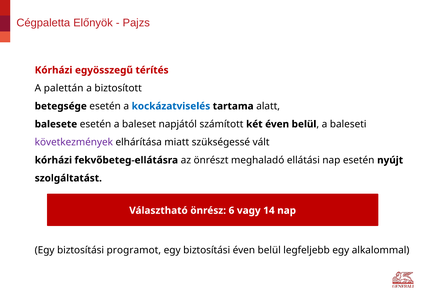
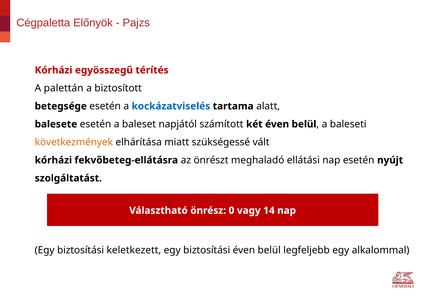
következmények colour: purple -> orange
6: 6 -> 0
programot: programot -> keletkezett
